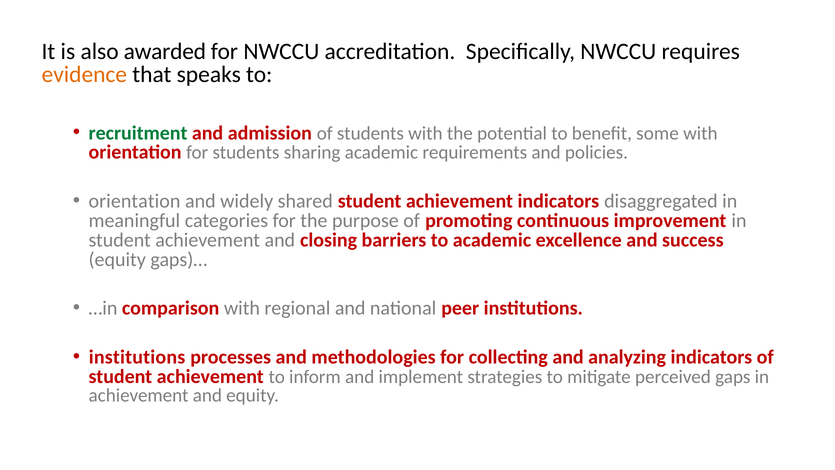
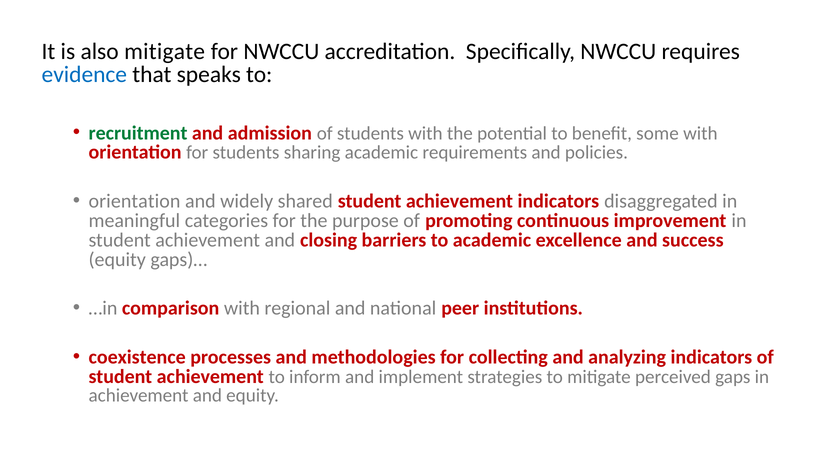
also awarded: awarded -> mitigate
evidence colour: orange -> blue
institutions at (137, 357): institutions -> coexistence
